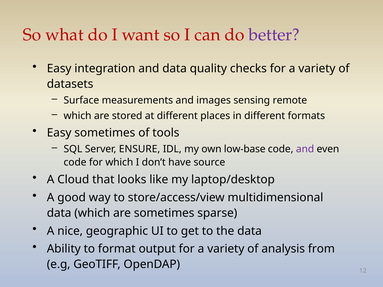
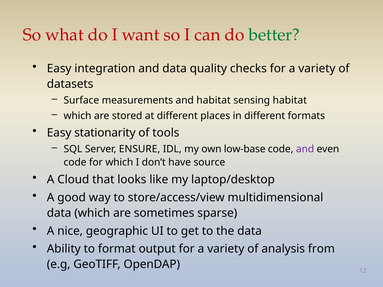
better colour: purple -> green
and images: images -> habitat
sensing remote: remote -> habitat
Easy sometimes: sometimes -> stationarity
